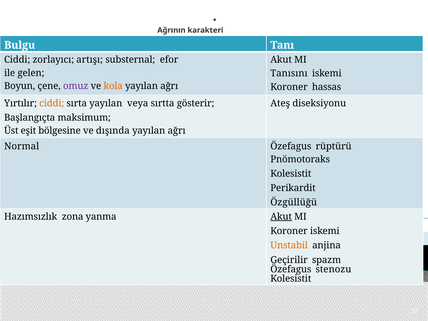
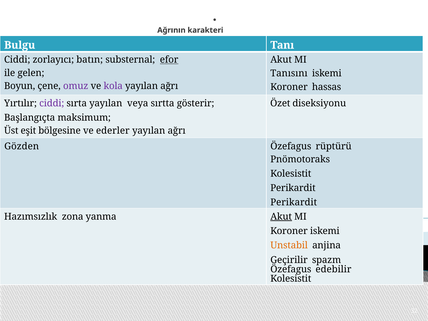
artışı: artışı -> batın
efor underline: none -> present
kola colour: orange -> purple
ciddi at (52, 103) colour: orange -> purple
Ateş: Ateş -> Özet
dışında: dışında -> ederler
Normal: Normal -> Gözden
Özgüllüğü at (294, 202): Özgüllüğü -> Perikardit
stenozu: stenozu -> edebilir
